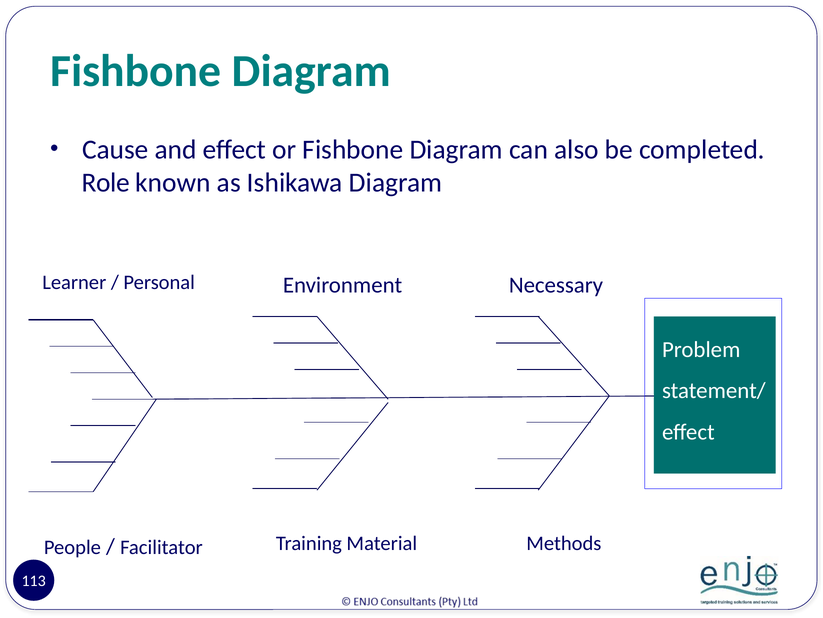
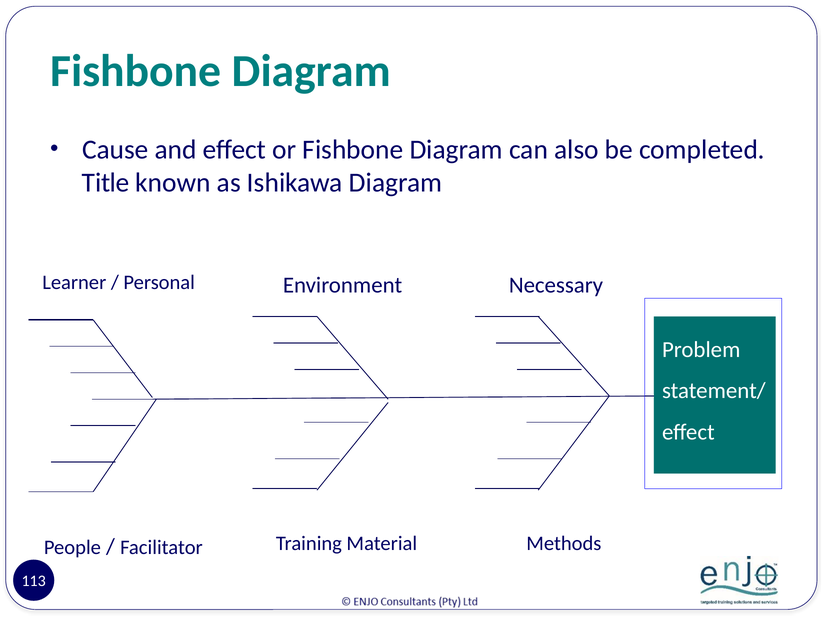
Role: Role -> Title
